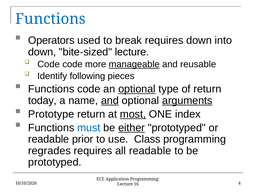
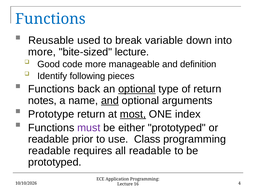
Operators: Operators -> Reusable
break requires: requires -> variable
down at (42, 52): down -> more
Code at (49, 64): Code -> Good
manageable underline: present -> none
reusable: reusable -> definition
Functions code: code -> back
today: today -> notes
arguments underline: present -> none
must colour: blue -> purple
either underline: present -> none
regrades at (49, 151): regrades -> readable
